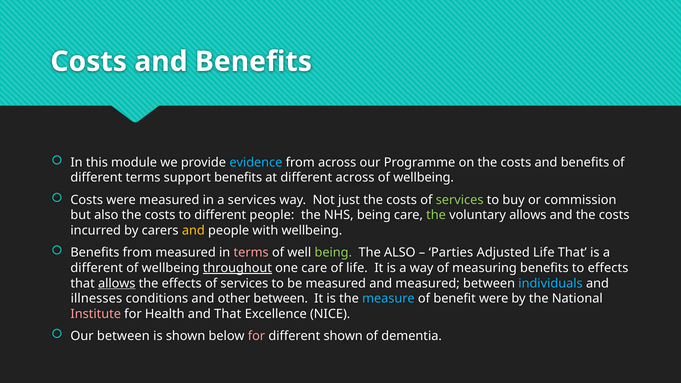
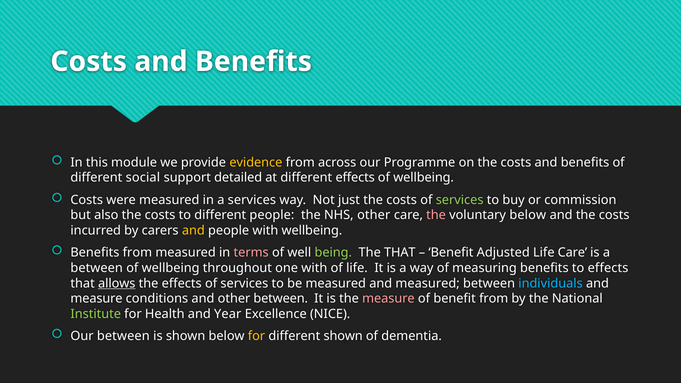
evidence colour: light blue -> yellow
different terms: terms -> social
support benefits: benefits -> detailed
different across: across -> effects
NHS being: being -> other
the at (436, 215) colour: light green -> pink
voluntary allows: allows -> below
The ALSO: ALSO -> THAT
Parties at (451, 253): Parties -> Benefit
Life That: That -> Care
different at (97, 268): different -> between
throughout underline: present -> none
one care: care -> with
illnesses at (96, 299): illnesses -> measure
measure at (388, 299) colour: light blue -> pink
benefit were: were -> from
Institute colour: pink -> light green
and That: That -> Year
for at (256, 336) colour: pink -> yellow
